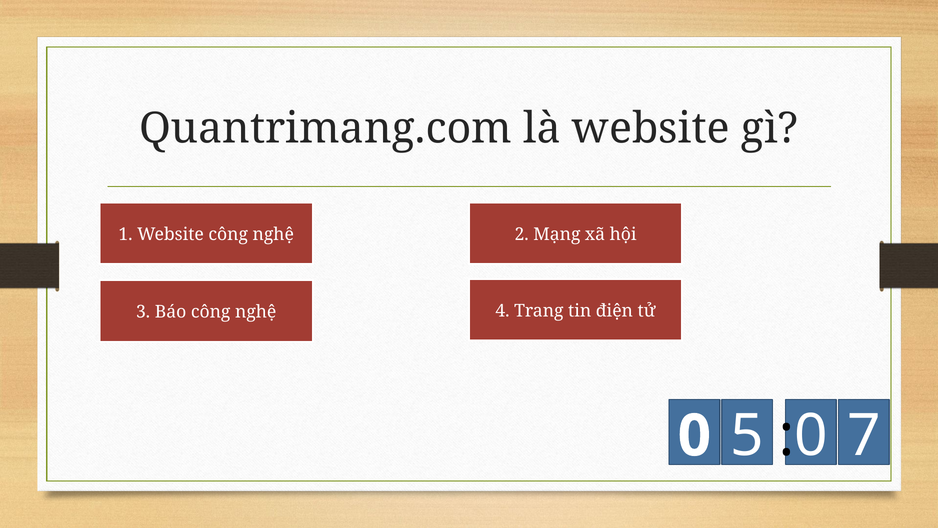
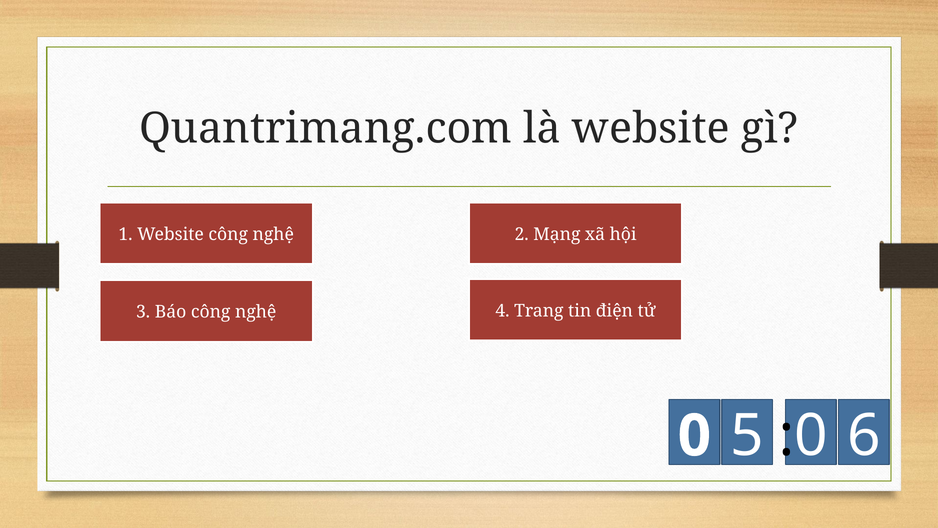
7: 7 -> 6
